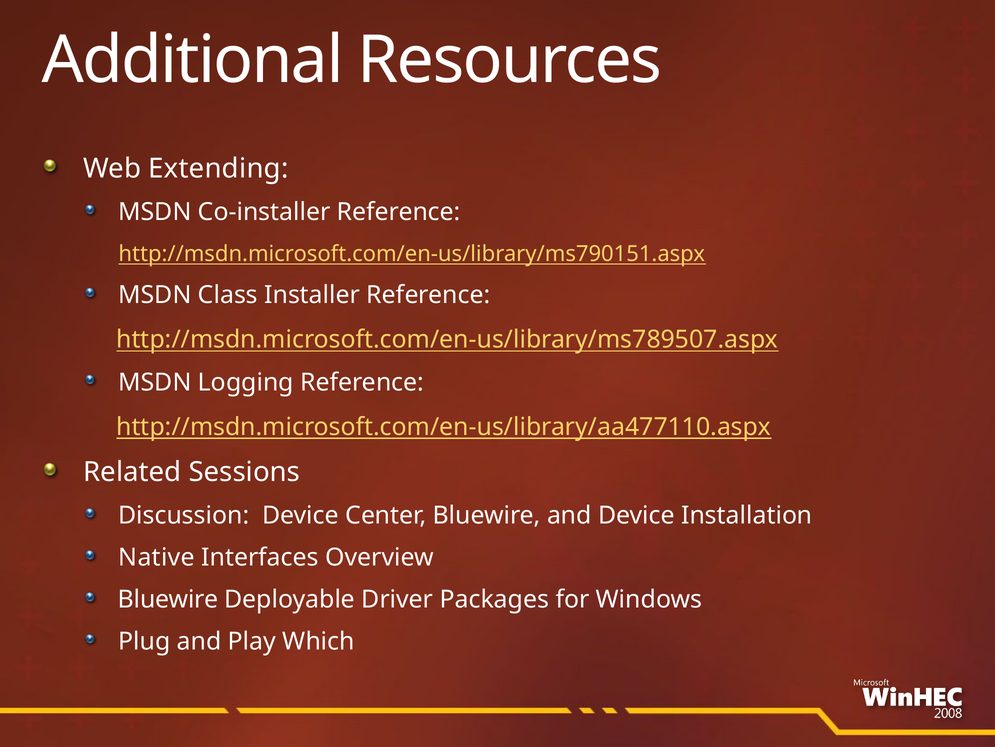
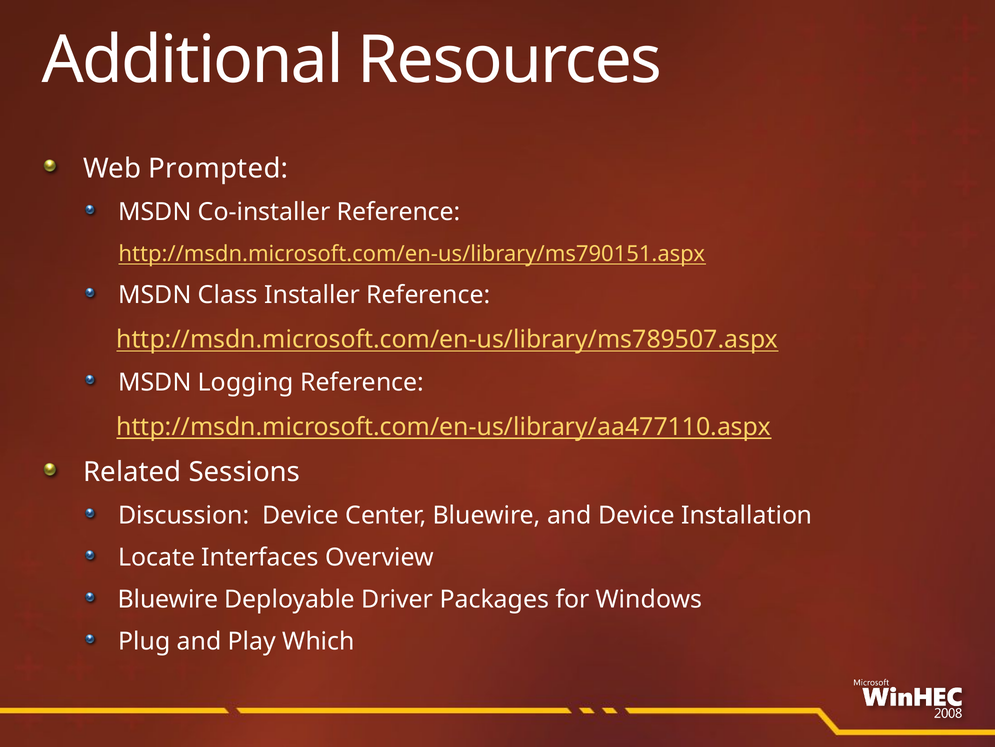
Extending: Extending -> Prompted
Native: Native -> Locate
